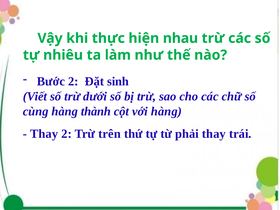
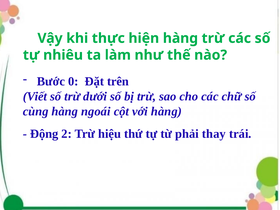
hiện nhau: nhau -> hàng
Bước 2: 2 -> 0
sinh: sinh -> trên
thành: thành -> ngoái
Thay at (44, 134): Thay -> Động
trên: trên -> hiệu
